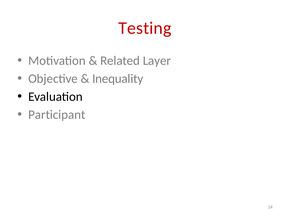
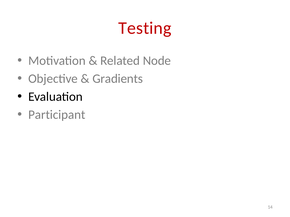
Layer: Layer -> Node
Inequality: Inequality -> Gradients
